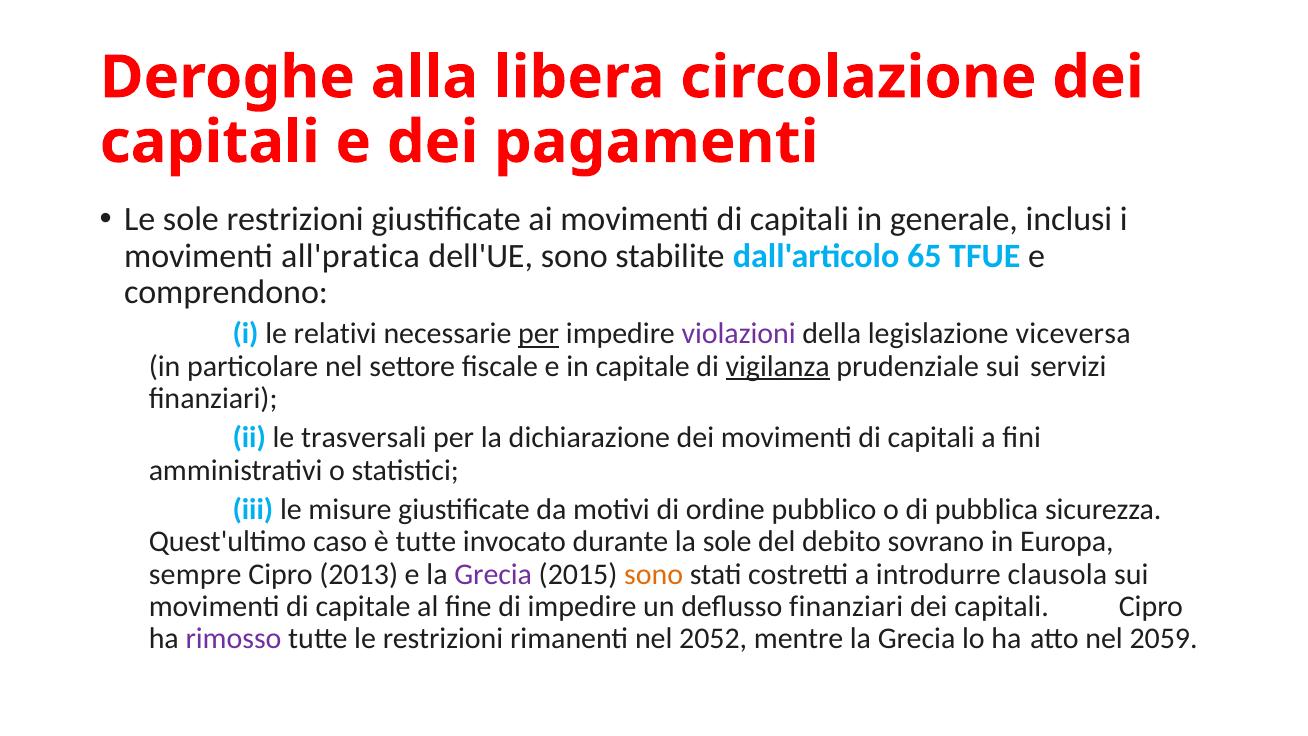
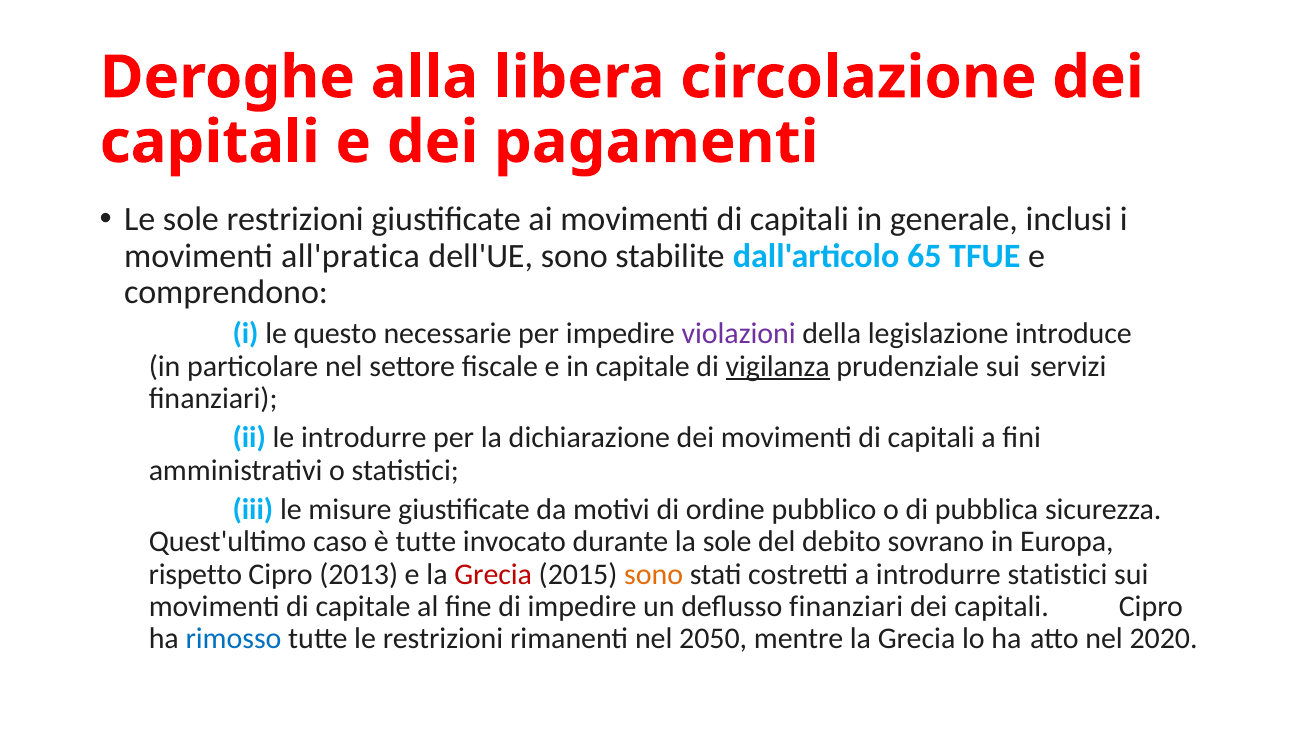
relativi: relativi -> questo
per at (539, 334) underline: present -> none
viceversa: viceversa -> introduce
le trasversali: trasversali -> introdurre
sempre: sempre -> rispetto
Grecia at (493, 574) colour: purple -> red
introdurre clausola: clausola -> statistici
rimosso colour: purple -> blue
2052: 2052 -> 2050
2059: 2059 -> 2020
